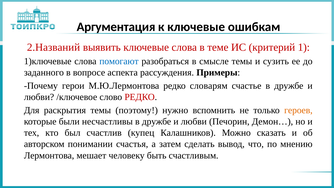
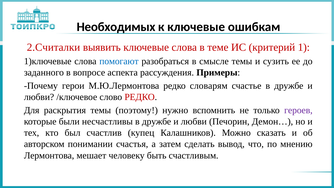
Аргументация: Аргументация -> Необходимых
2.Названий: 2.Названий -> 2.Считалки
героев colour: orange -> purple
